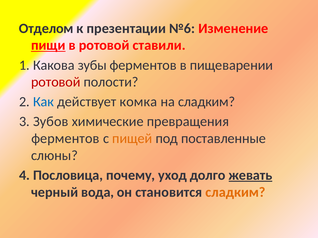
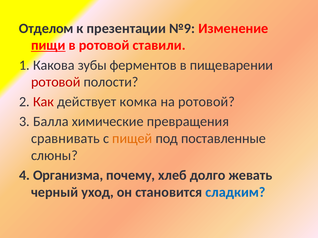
№6: №6 -> №9
Как colour: blue -> red
на сладким: сладким -> ротовой
Зубов: Зубов -> Балла
ферментов at (65, 139): ферментов -> сравнивать
Пословица: Пословица -> Организма
уход: уход -> хлеб
жевать underline: present -> none
вода: вода -> уход
сладким at (235, 193) colour: orange -> blue
